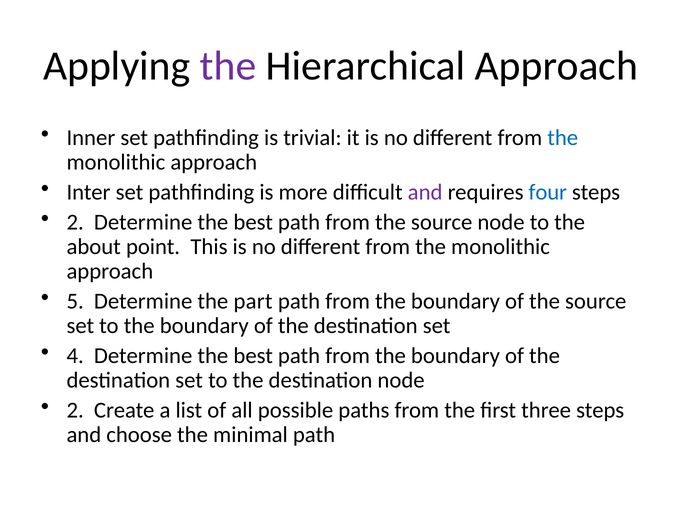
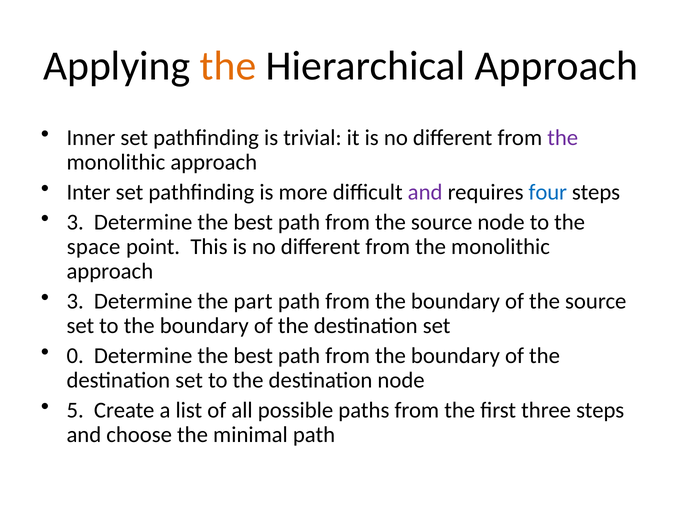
the at (228, 66) colour: purple -> orange
the at (563, 138) colour: blue -> purple
2 at (75, 223): 2 -> 3
about: about -> space
5 at (75, 302): 5 -> 3
4: 4 -> 0
2 at (75, 411): 2 -> 5
